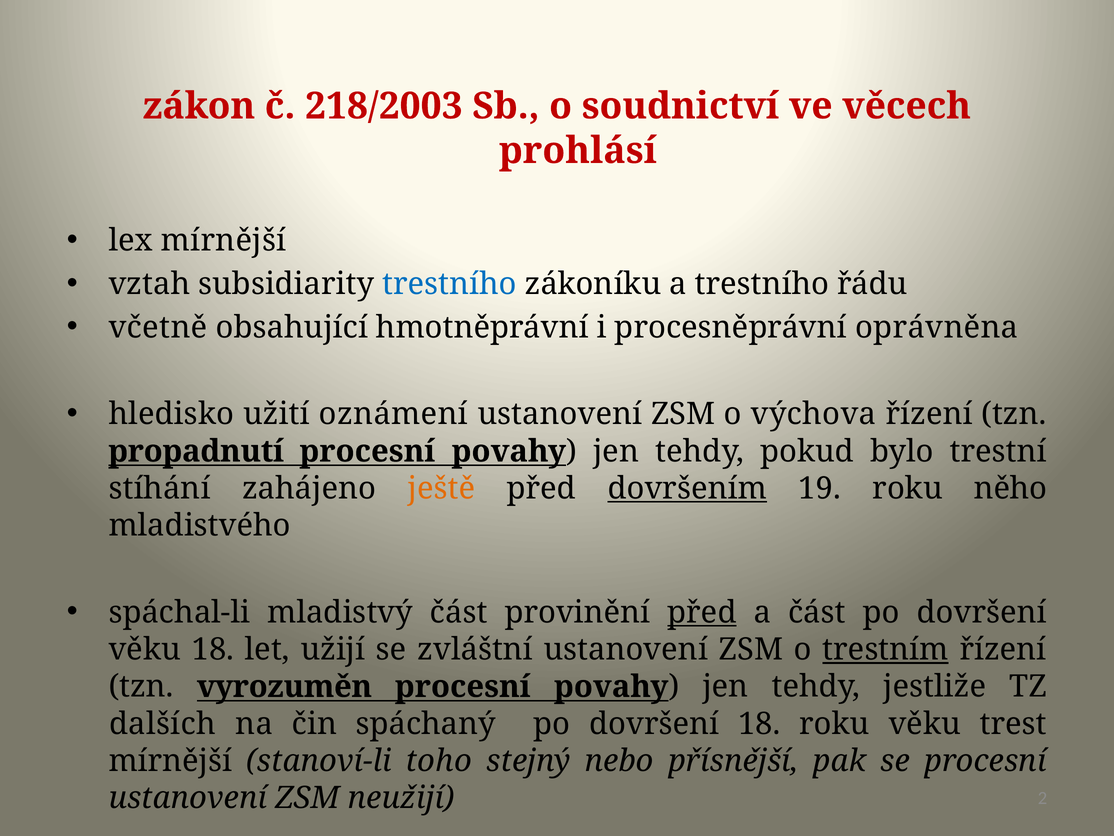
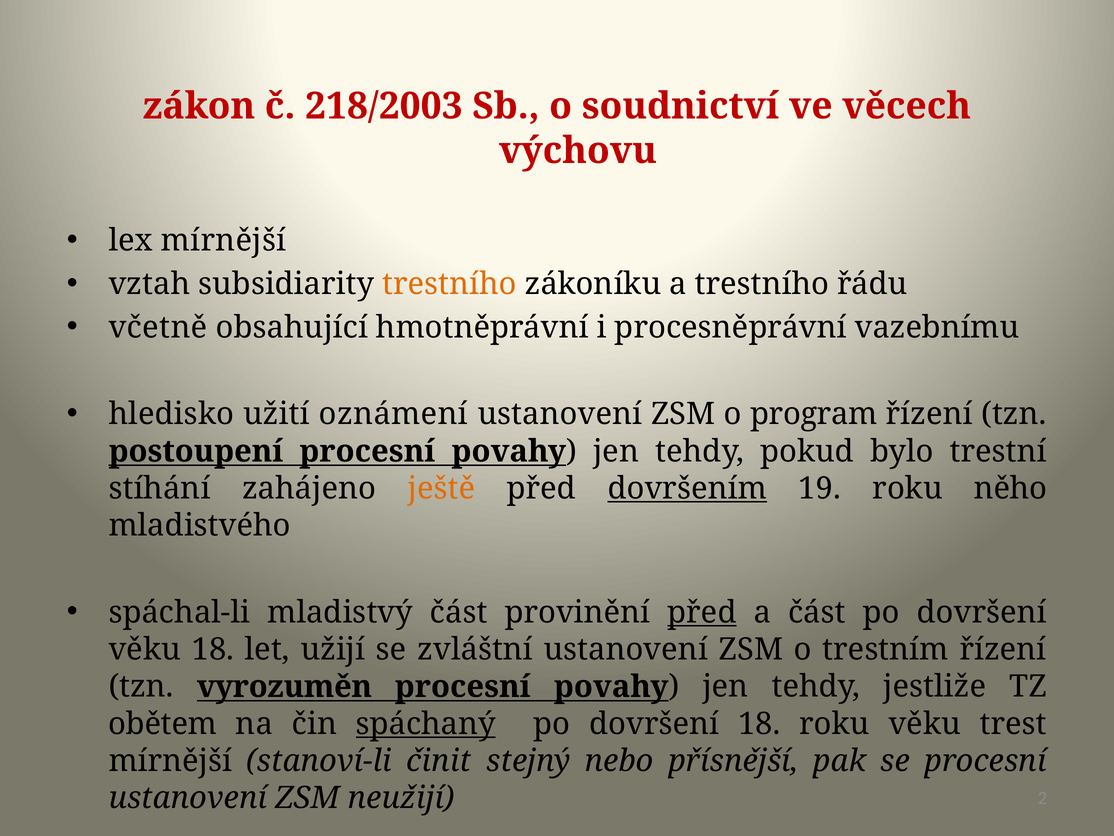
prohlásí: prohlásí -> výchovu
trestního at (449, 284) colour: blue -> orange
oprávněna: oprávněna -> vazebnímu
výchova: výchova -> program
propadnutí: propadnutí -> postoupení
trestním underline: present -> none
dalších: dalších -> obětem
spáchaný underline: none -> present
toho: toho -> činit
